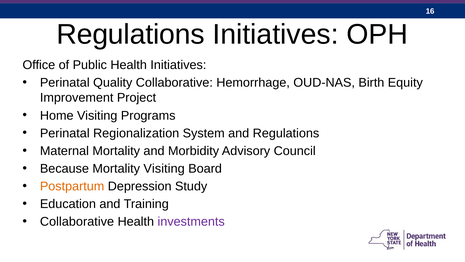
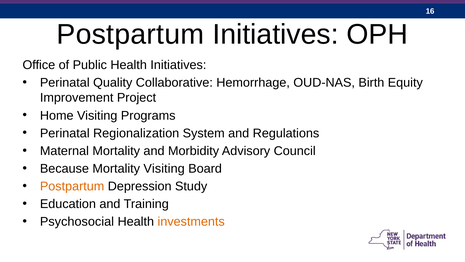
Regulations at (131, 34): Regulations -> Postpartum
Collaborative at (77, 221): Collaborative -> Psychosocial
investments colour: purple -> orange
